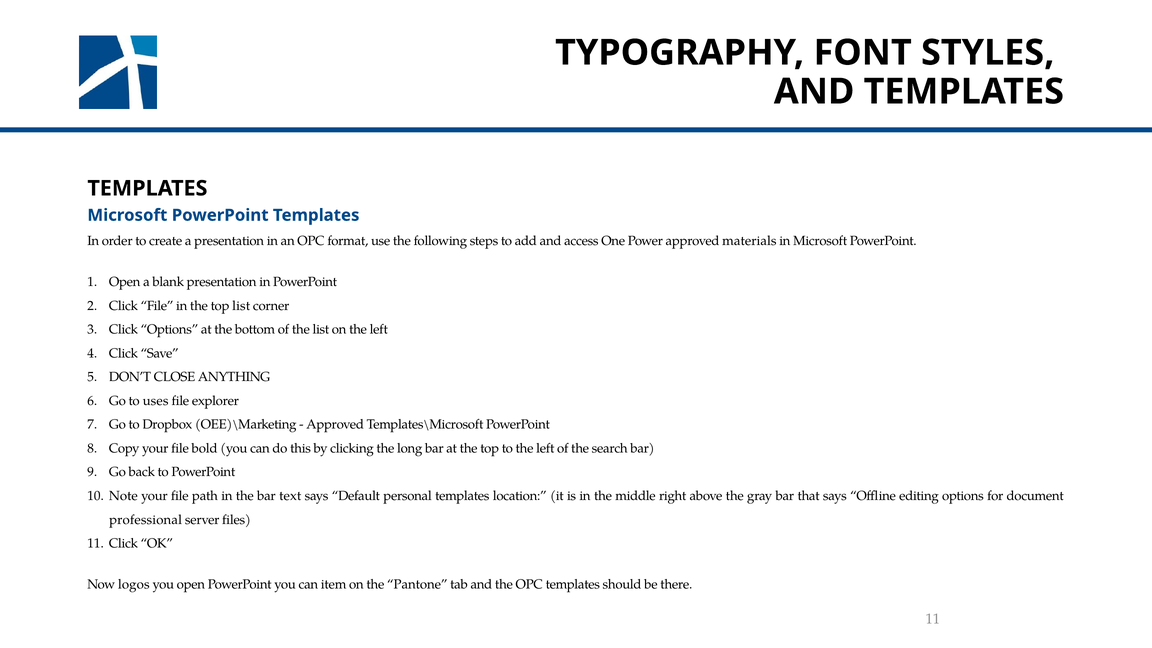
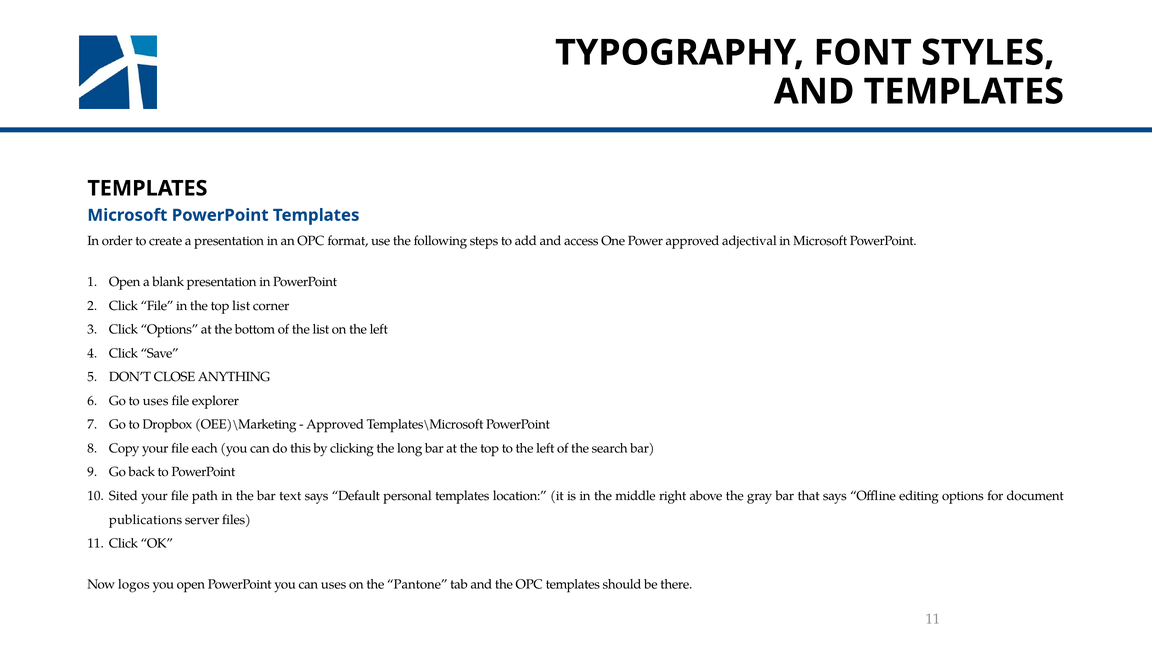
materials: materials -> adjectival
bold: bold -> each
Note: Note -> Sited
professional: professional -> publications
can item: item -> uses
